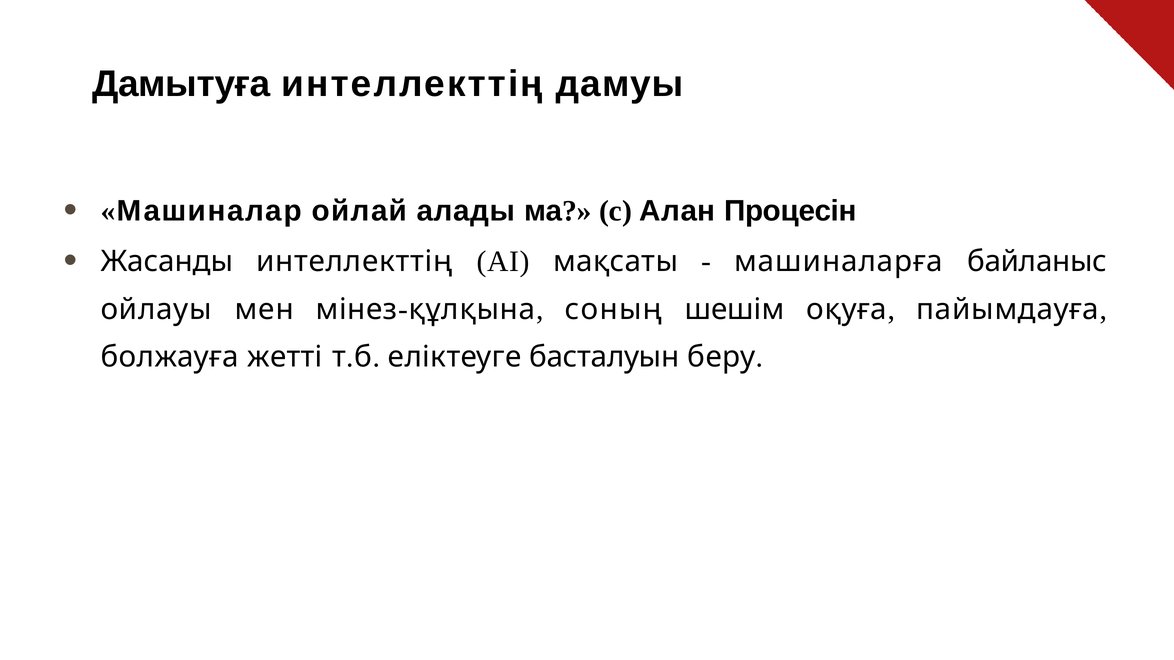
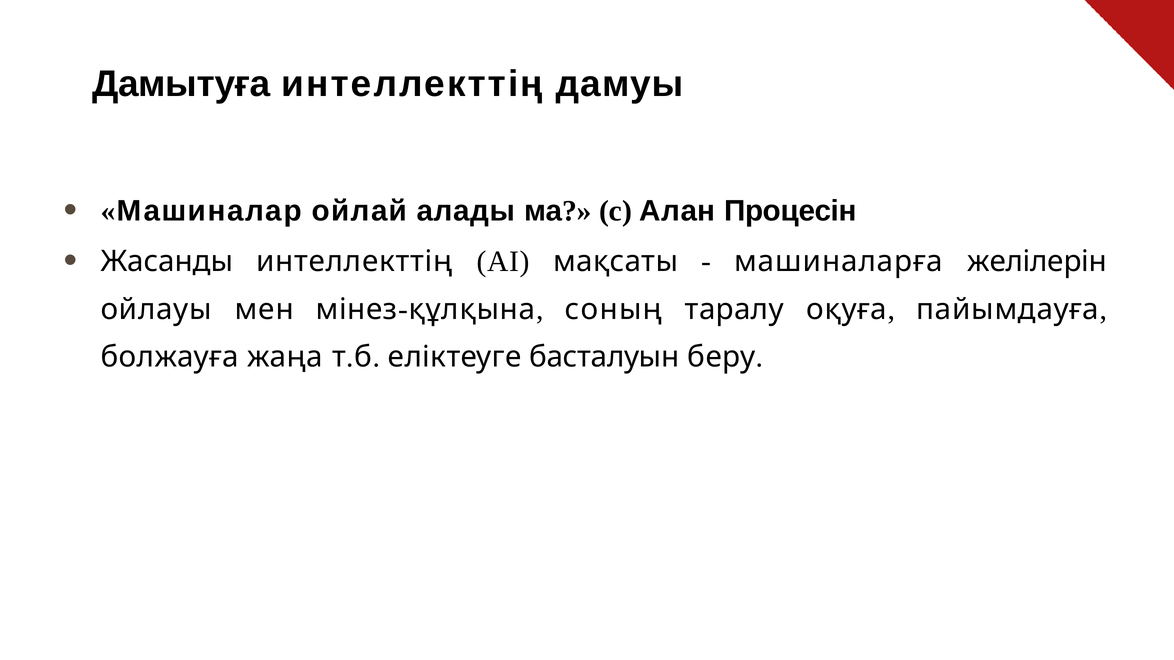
байланыс: байланыс -> желілерін
шешім: шешім -> таралу
жетті: жетті -> жаңа
